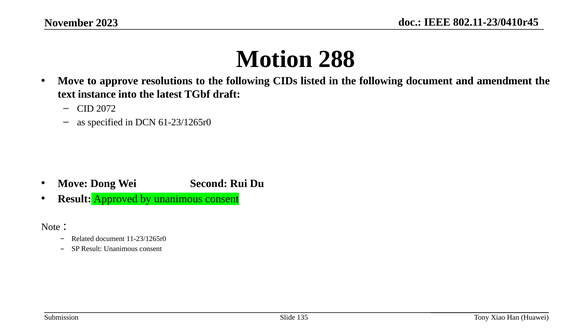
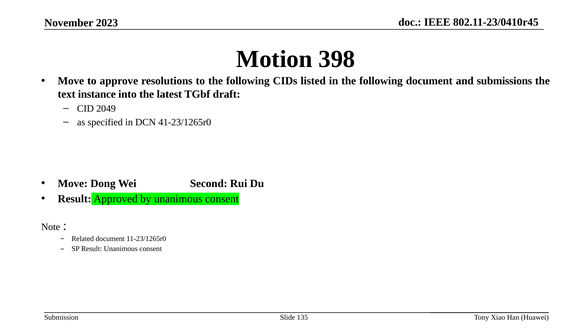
288: 288 -> 398
amendment: amendment -> submissions
2072: 2072 -> 2049
61-23/1265r0: 61-23/1265r0 -> 41-23/1265r0
